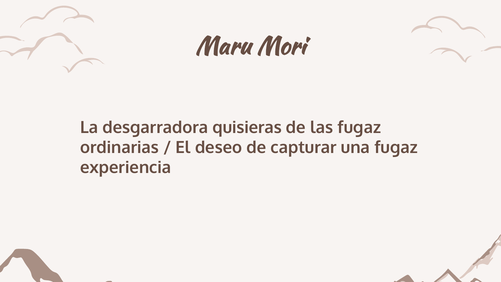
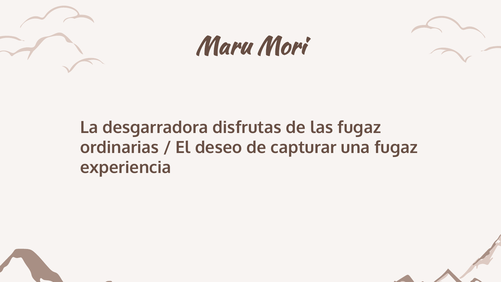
quisieras: quisieras -> disfrutas
